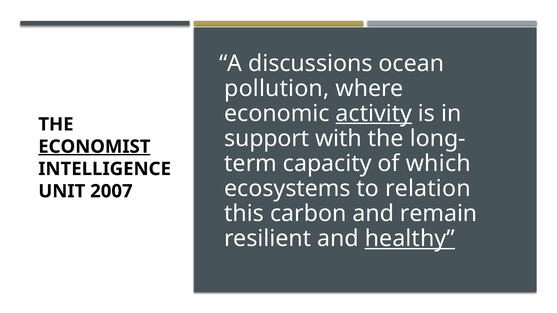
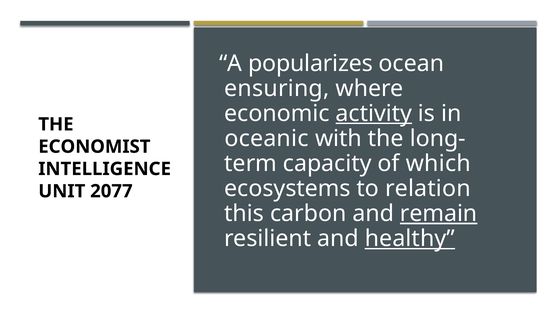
discussions: discussions -> popularizes
pollution: pollution -> ensuring
support: support -> oceanic
ECONOMIST underline: present -> none
2007: 2007 -> 2077
remain underline: none -> present
